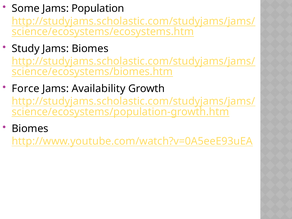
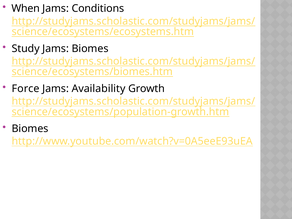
Some: Some -> When
Population: Population -> Conditions
